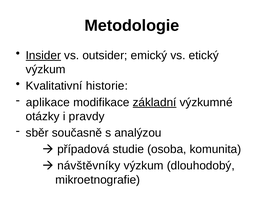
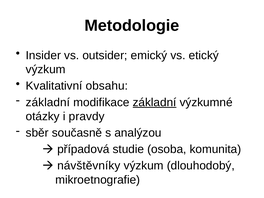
Insider underline: present -> none
historie: historie -> obsahu
aplikace at (48, 102): aplikace -> základní
